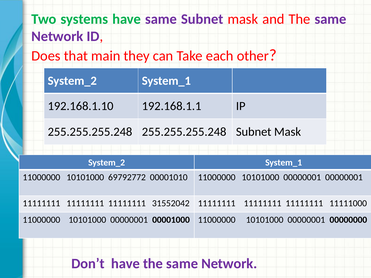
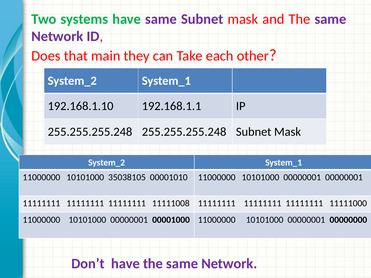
69792772: 69792772 -> 35038105
31552042: 31552042 -> 11111008
